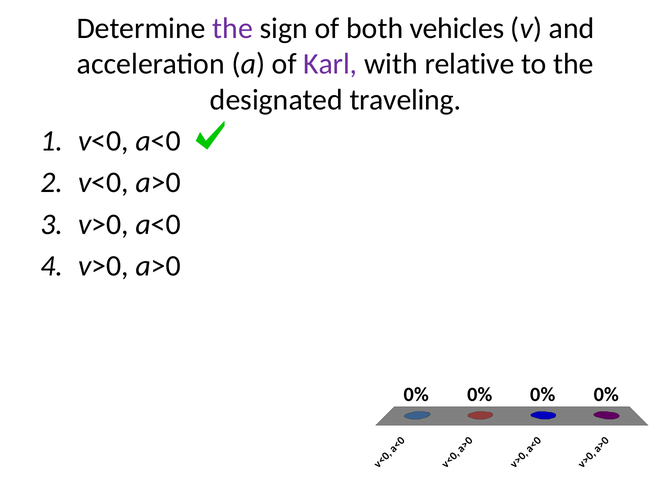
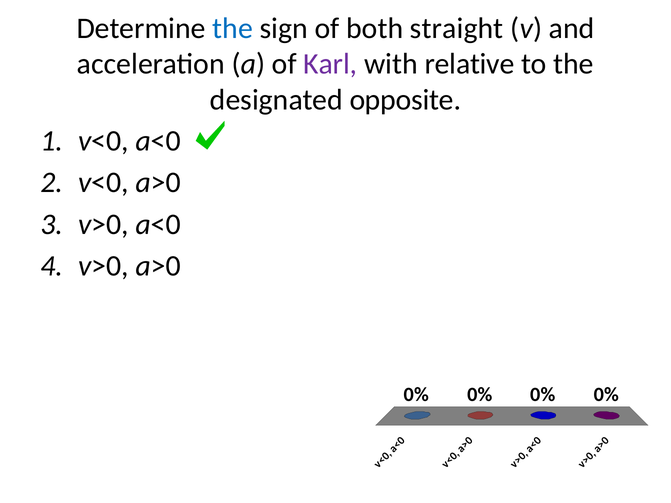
the at (233, 28) colour: purple -> blue
vehicles: vehicles -> straight
traveling: traveling -> opposite
